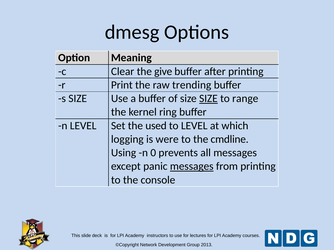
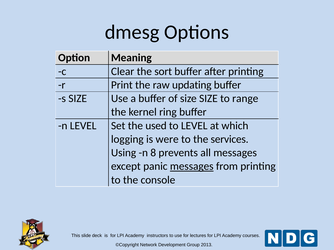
give: give -> sort
trending: trending -> updating
SIZE at (208, 99) underline: present -> none
cmdline: cmdline -> services
0: 0 -> 8
